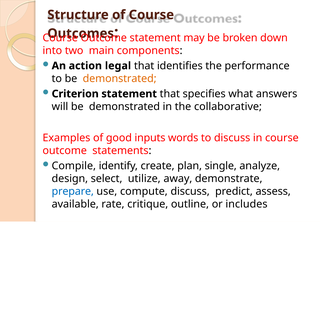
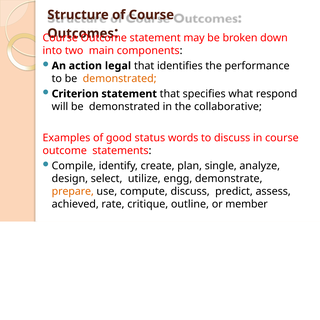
answers: answers -> respond
inputs: inputs -> status
away: away -> engg
prepare colour: blue -> orange
available: available -> achieved
includes: includes -> member
